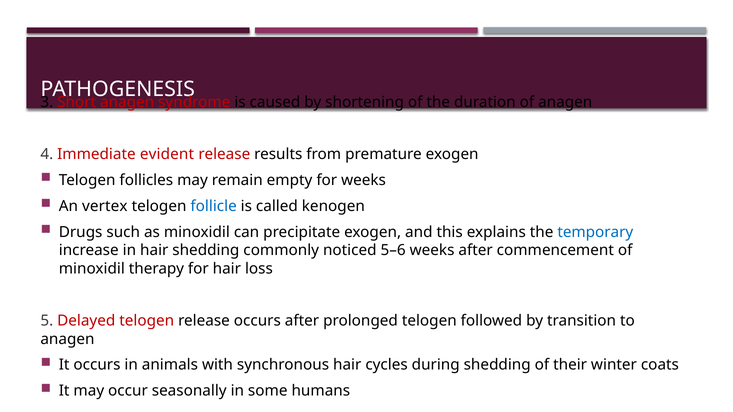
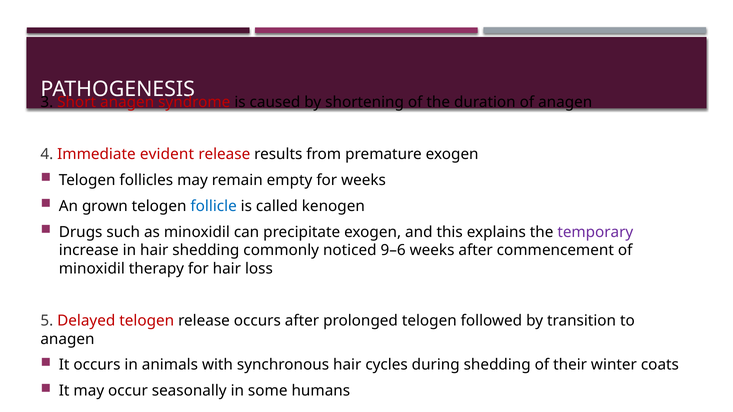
vertex: vertex -> grown
temporary colour: blue -> purple
5–6: 5–6 -> 9–6
